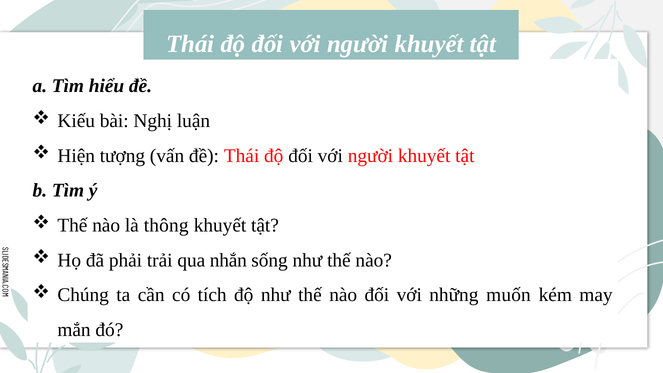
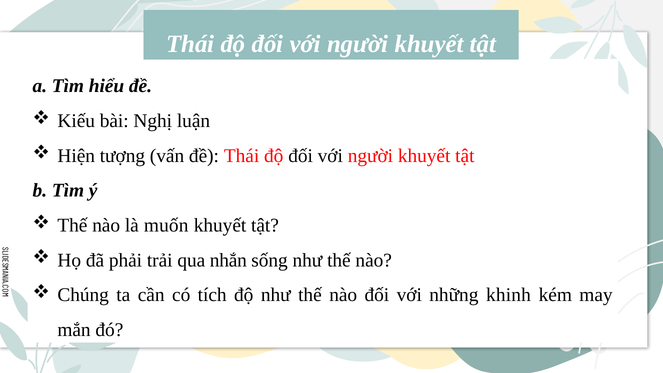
thông: thông -> muốn
muốn: muốn -> khinh
